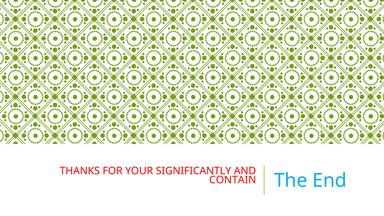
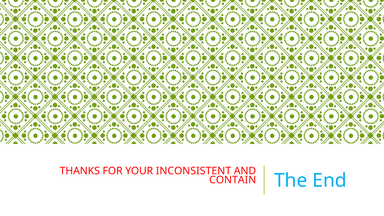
SIGNIFICANTLY: SIGNIFICANTLY -> INCONSISTENT
